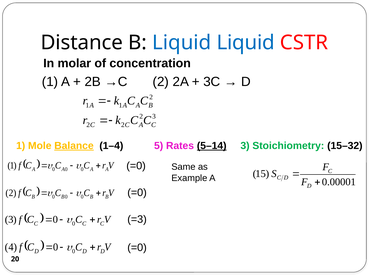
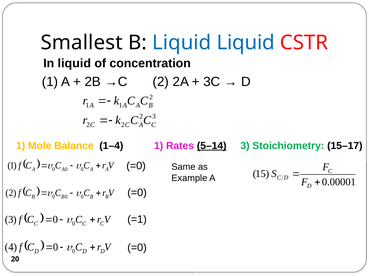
Distance: Distance -> Smallest
In molar: molar -> liquid
Balance underline: present -> none
1–4 5: 5 -> 1
15–32: 15–32 -> 15–17
=3: =3 -> =1
